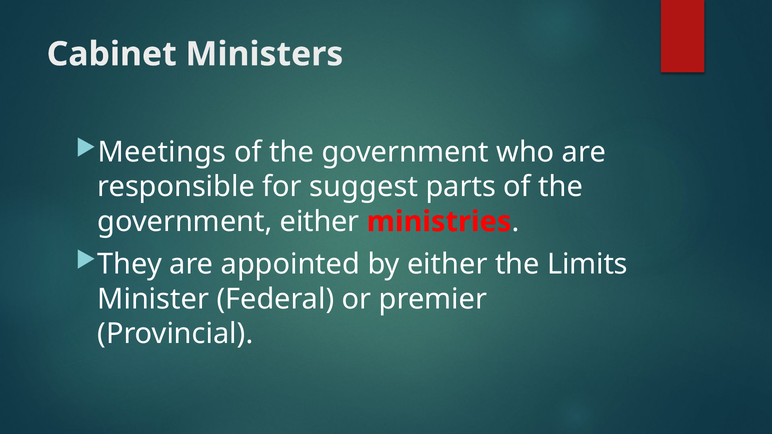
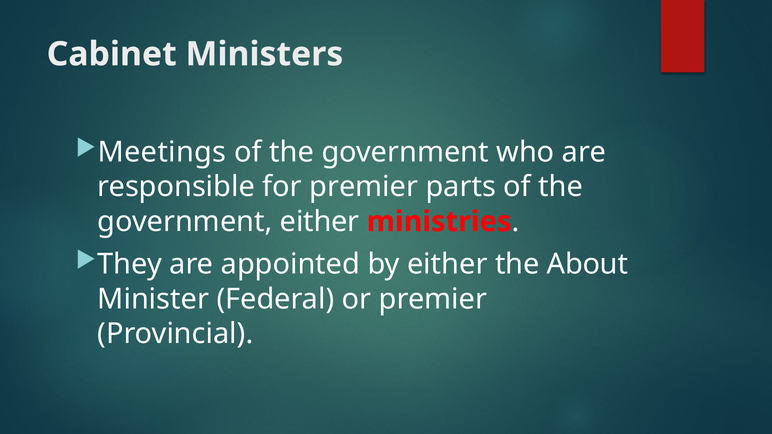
for suggest: suggest -> premier
Limits: Limits -> About
